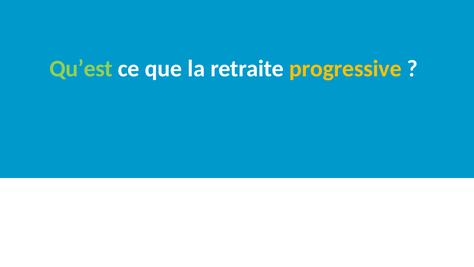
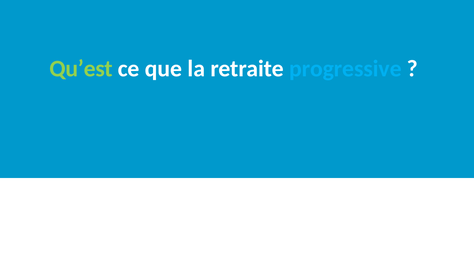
progressive colour: yellow -> light blue
